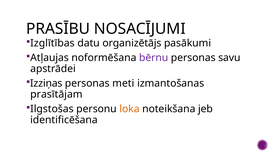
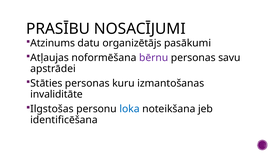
Izglītības: Izglītības -> Atzinums
Izziņas: Izziņas -> Stāties
meti: meti -> kuru
prasītājam: prasītājam -> invaliditāte
loka colour: orange -> blue
